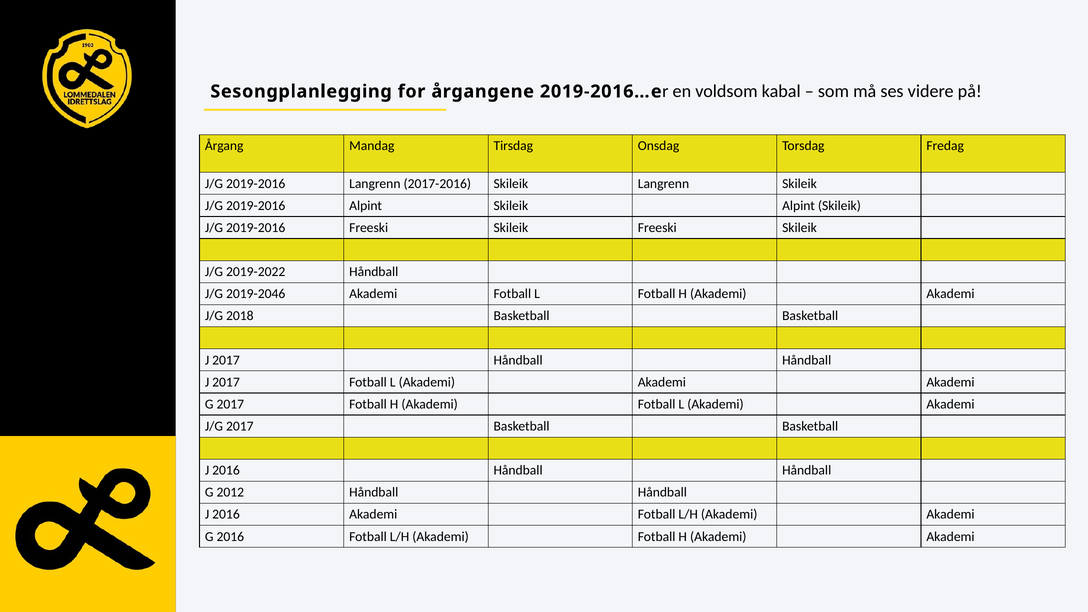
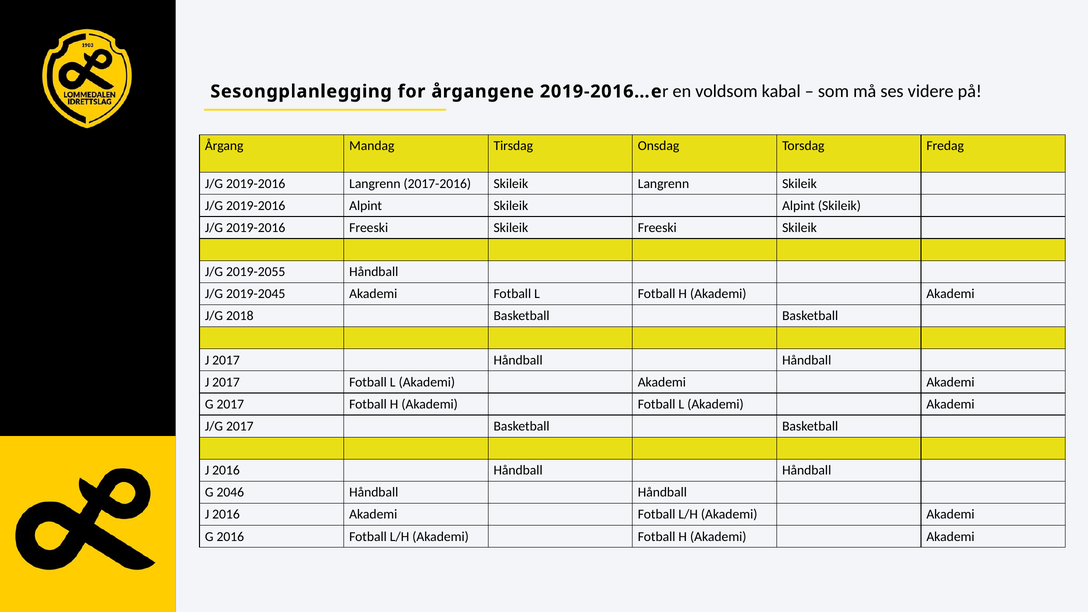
2019-2022: 2019-2022 -> 2019-2055
2019-2046: 2019-2046 -> 2019-2045
2012: 2012 -> 2046
